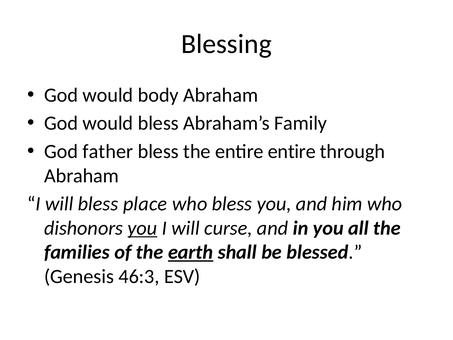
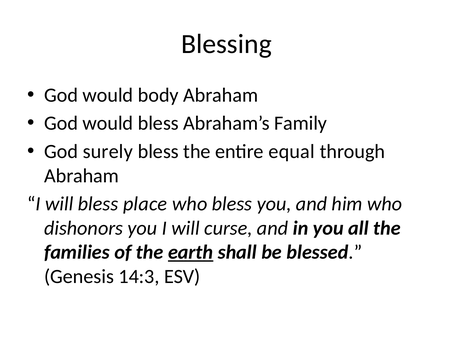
father: father -> surely
entire entire: entire -> equal
you at (142, 228) underline: present -> none
46:3: 46:3 -> 14:3
